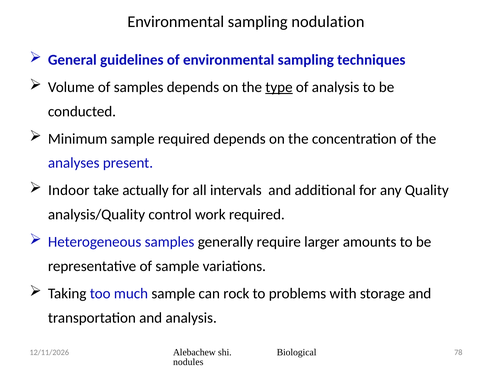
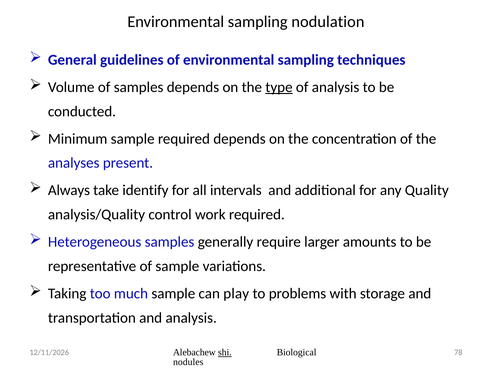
Indoor: Indoor -> Always
actually: actually -> identify
rock: rock -> play
shi underline: none -> present
